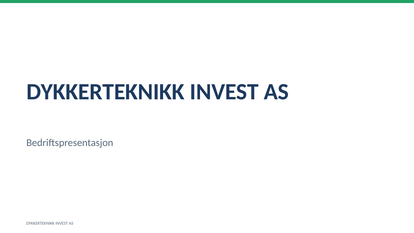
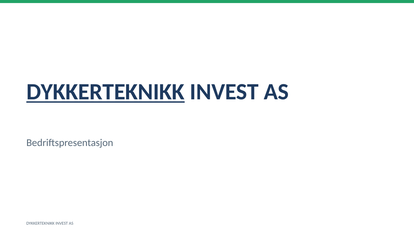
DYKKERTEKNIKK at (106, 92) underline: none -> present
